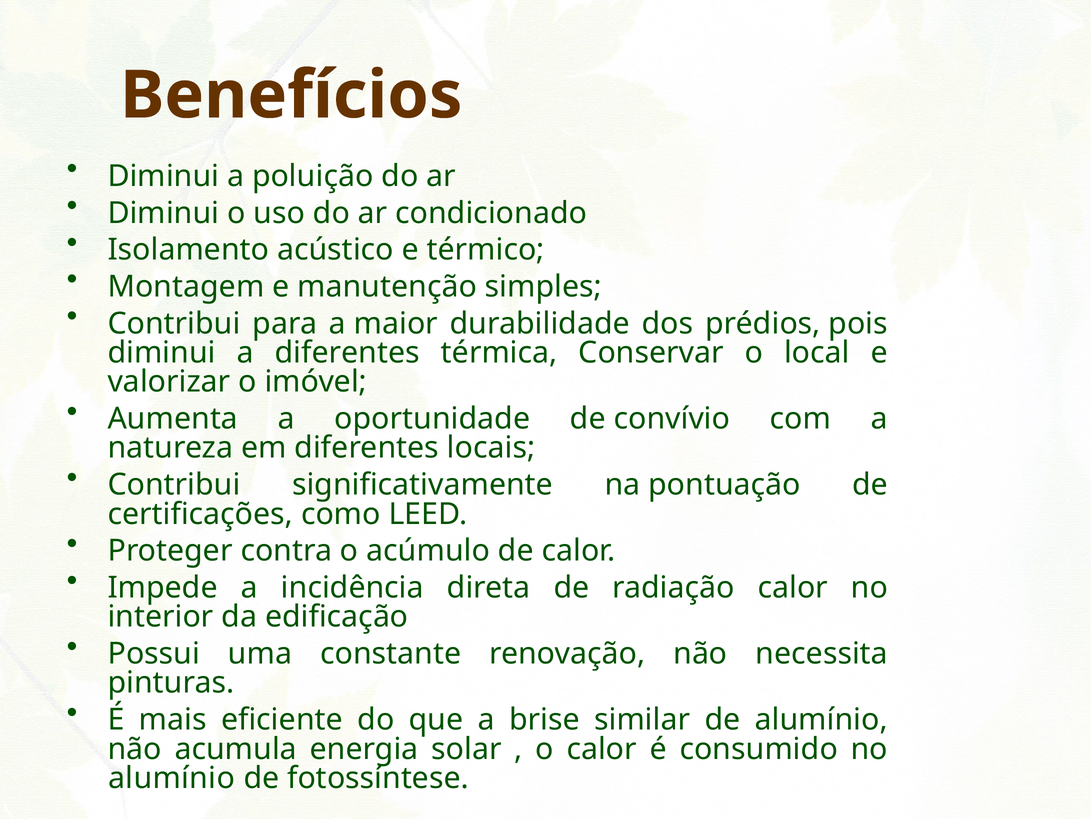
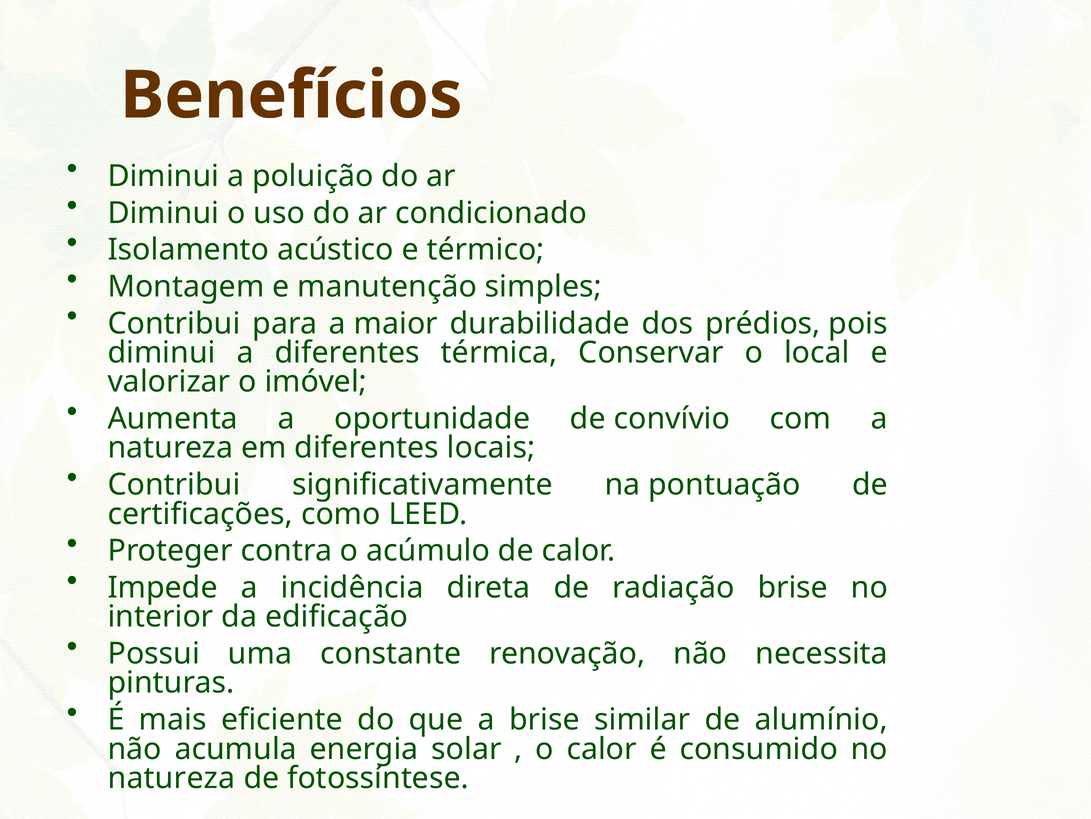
radiação calor: calor -> brise
alumínio at (171, 777): alumínio -> natureza
